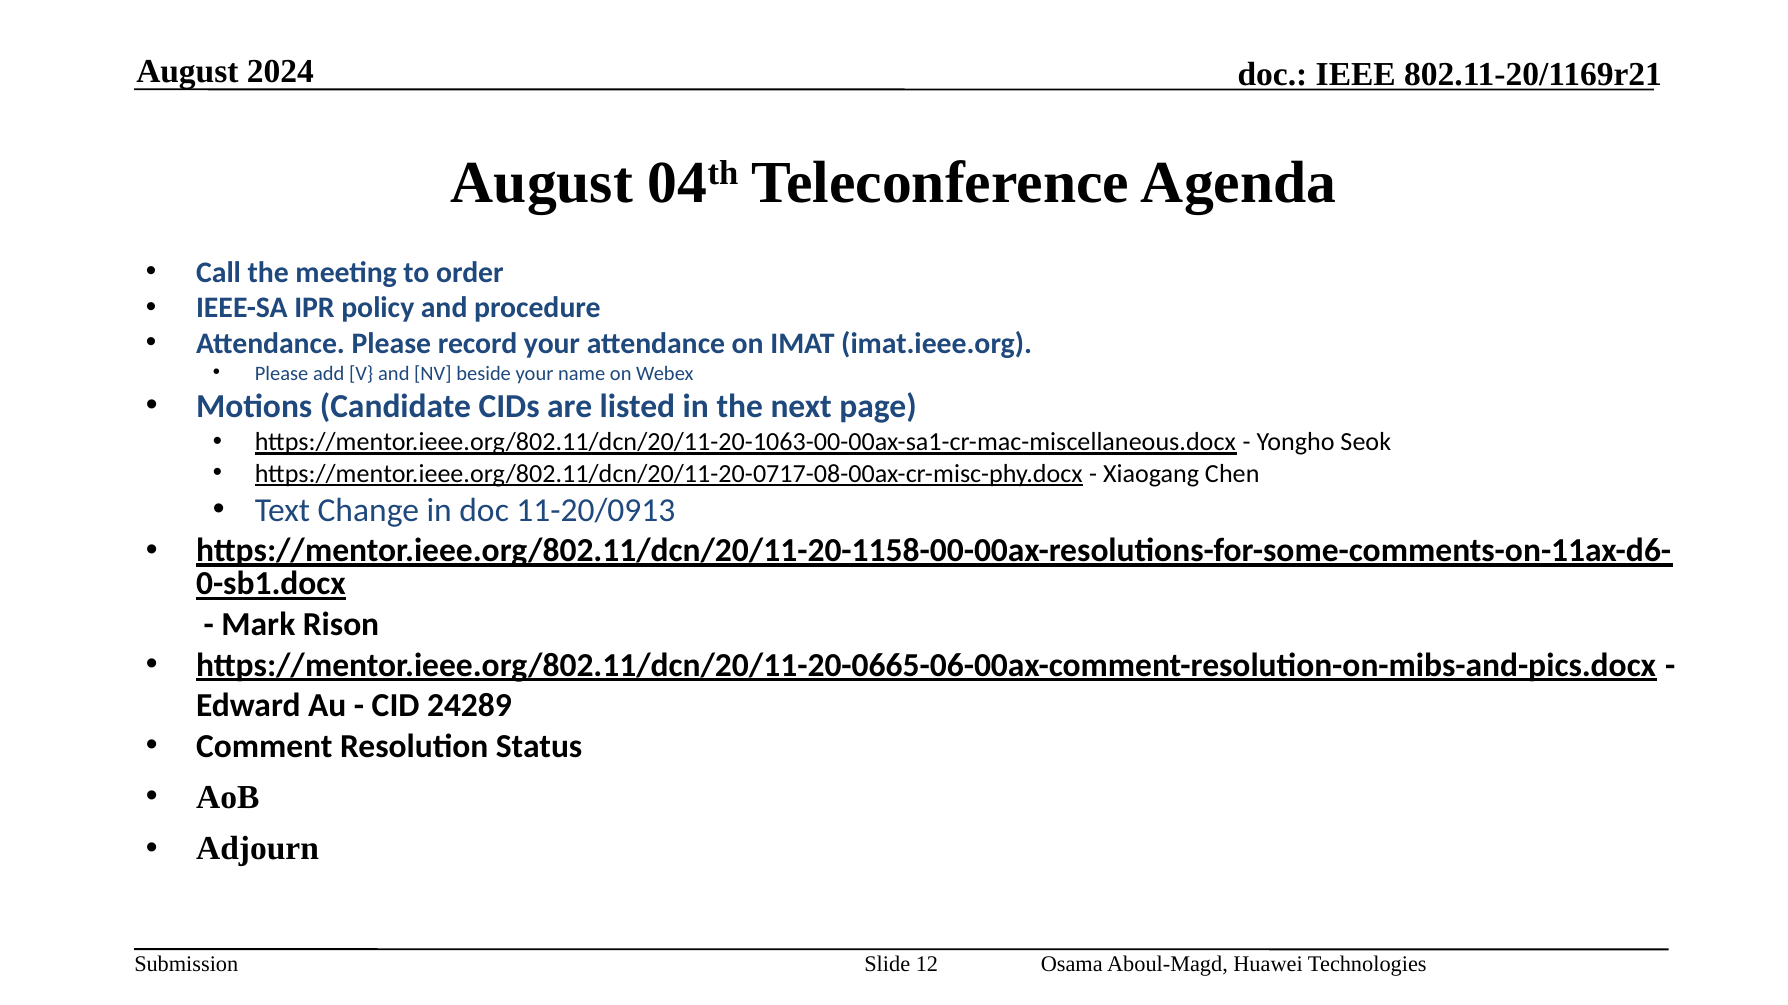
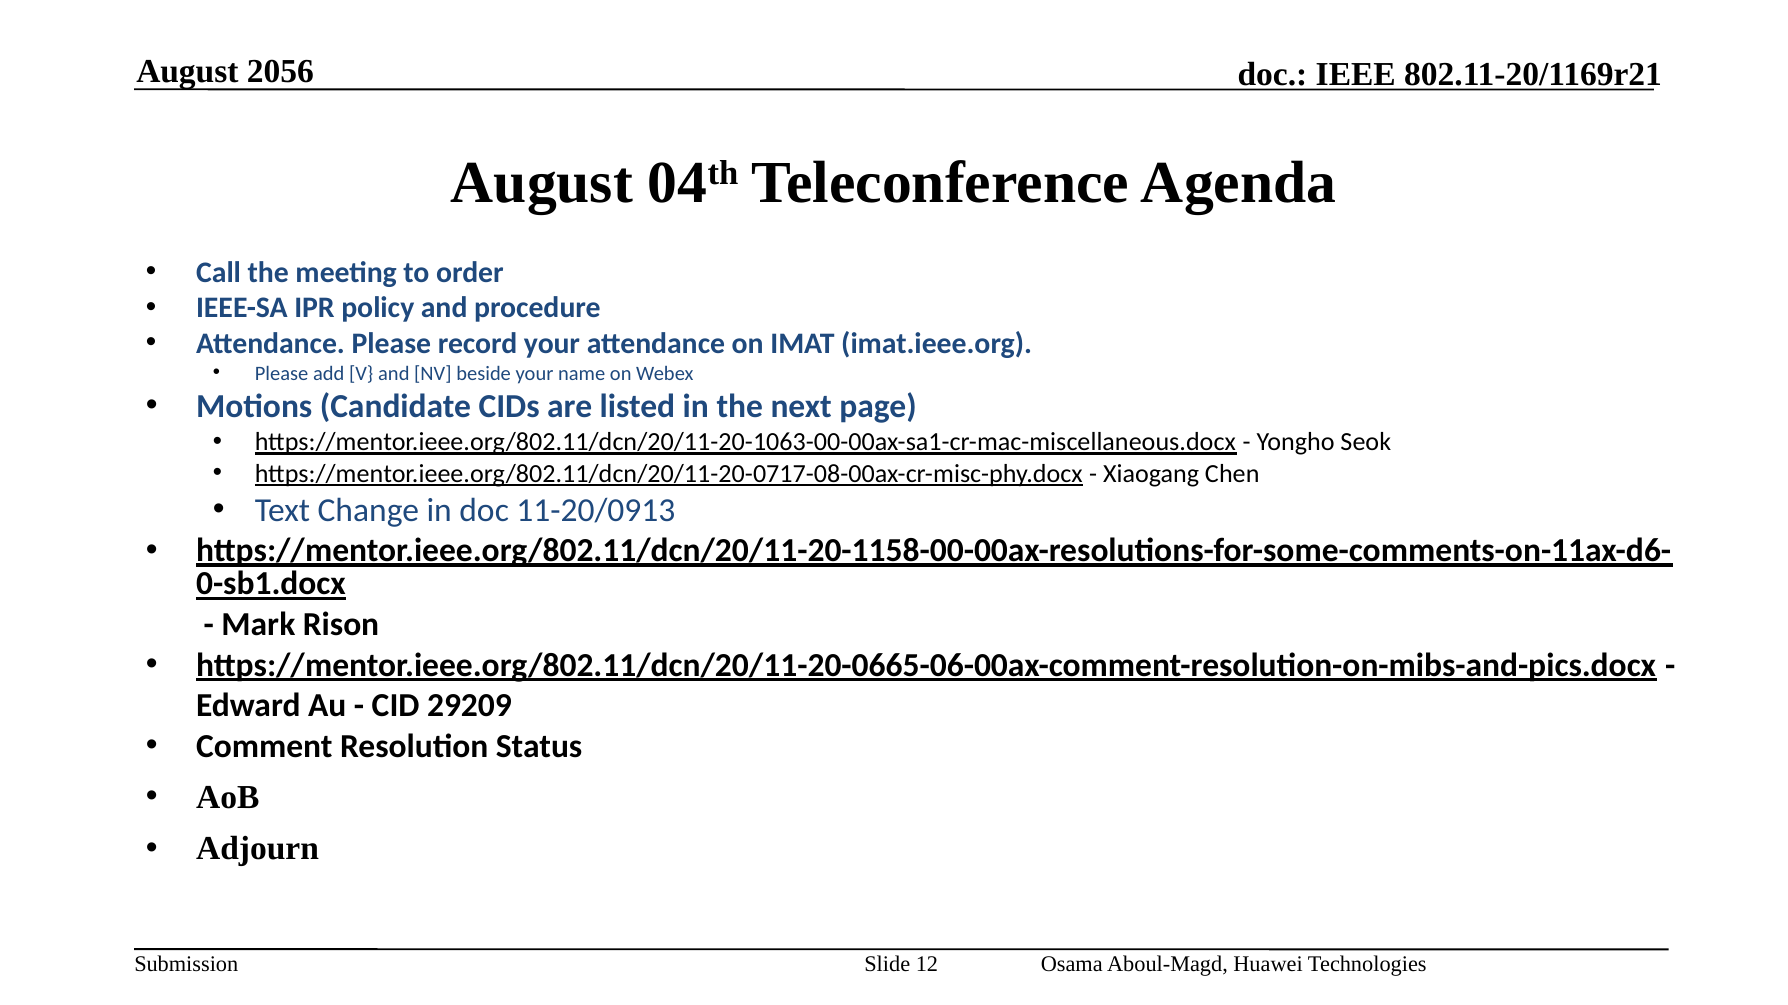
2024: 2024 -> 2056
24289: 24289 -> 29209
